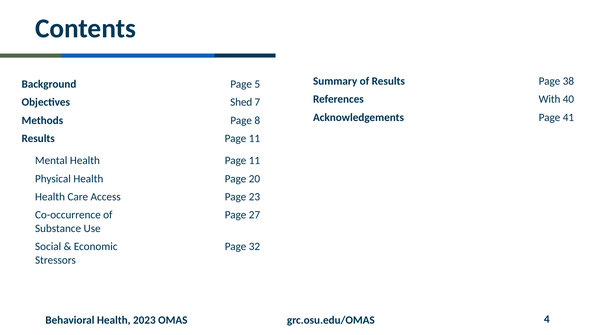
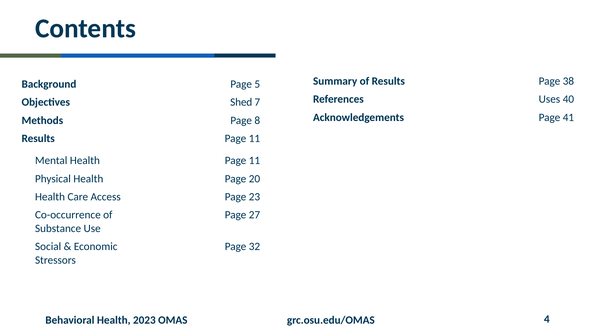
With: With -> Uses
